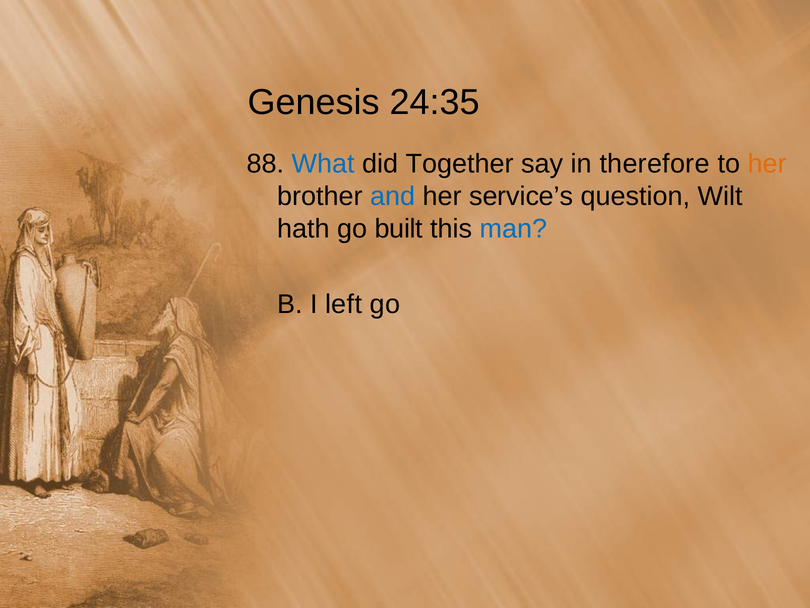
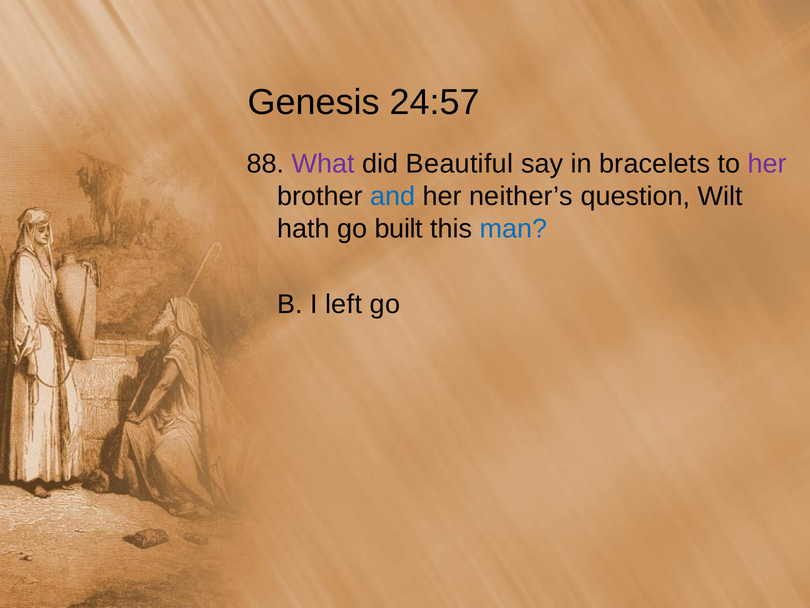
24:35: 24:35 -> 24:57
What colour: blue -> purple
Together: Together -> Beautiful
therefore: therefore -> bracelets
her at (767, 164) colour: orange -> purple
service’s: service’s -> neither’s
